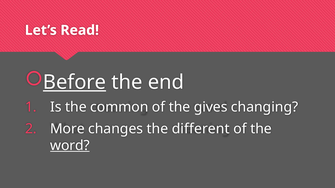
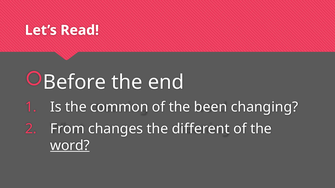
Before underline: present -> none
gives: gives -> been
More: More -> From
